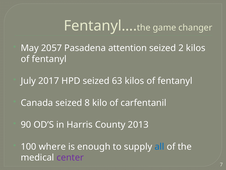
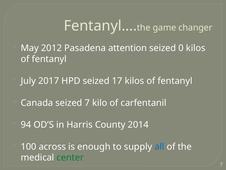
2057: 2057 -> 2012
2: 2 -> 0
63: 63 -> 17
seized 8: 8 -> 7
90: 90 -> 94
2013: 2013 -> 2014
where: where -> across
center colour: purple -> green
